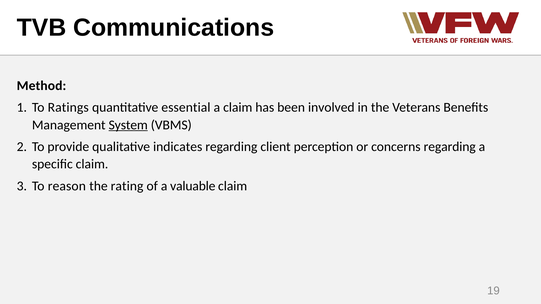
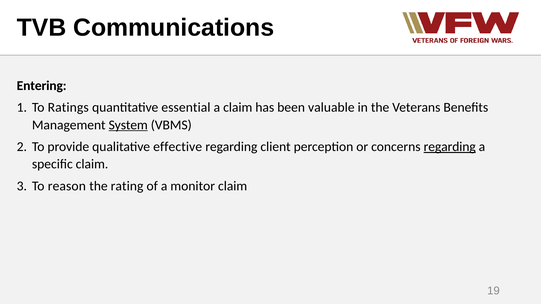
Method: Method -> Entering
involved: involved -> valuable
indicates: indicates -> effective
regarding at (450, 147) underline: none -> present
valuable: valuable -> monitor
